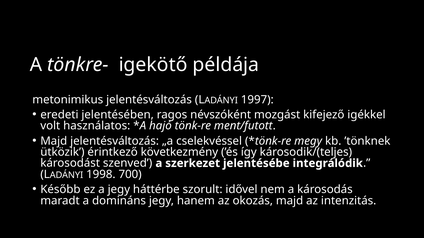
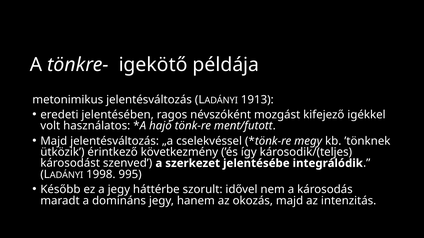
1997: 1997 -> 1913
700: 700 -> 995
